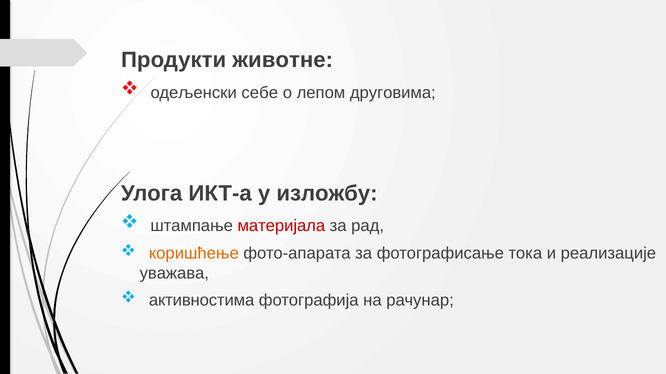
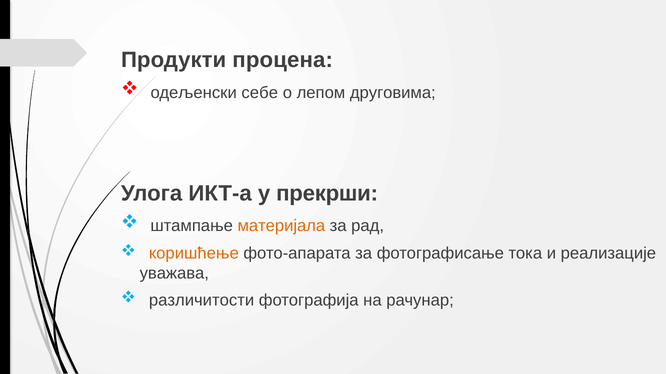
животне: животне -> процена
изложбу: изложбу -> прекрши
материјала colour: red -> orange
активностима: активностима -> различитости
